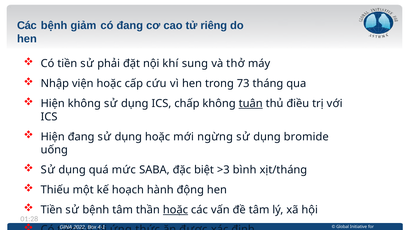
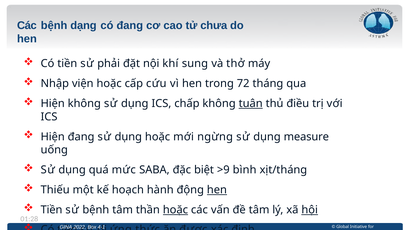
giảm: giảm -> dạng
riêng: riêng -> chưa
73: 73 -> 72
bromide: bromide -> measure
>3: >3 -> >9
hen at (217, 190) underline: none -> present
hội underline: none -> present
